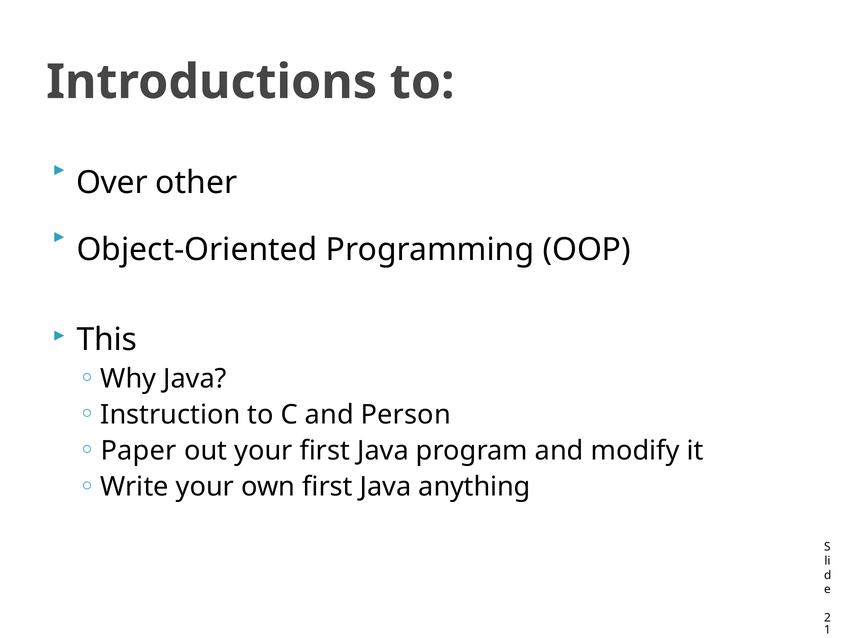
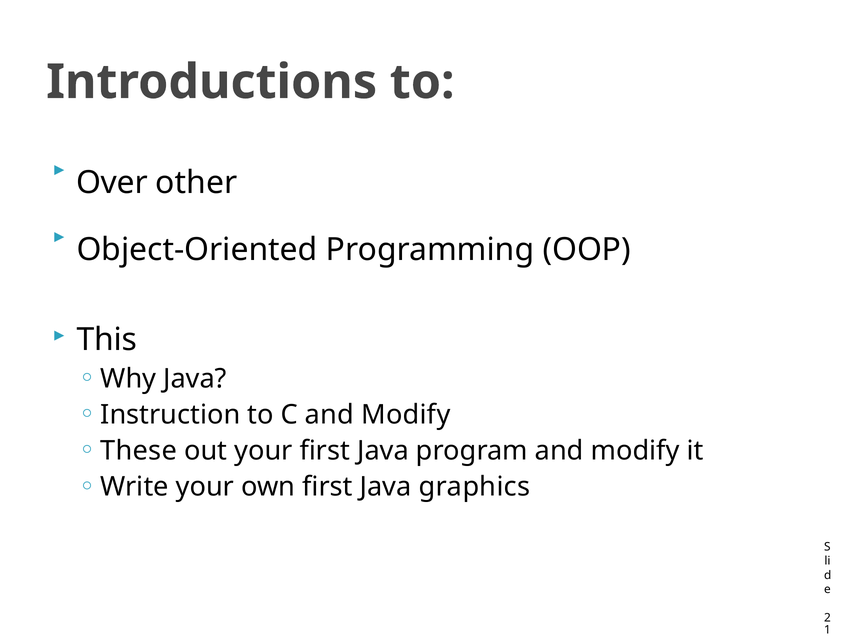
C and Person: Person -> Modify
Paper: Paper -> These
anything: anything -> graphics
